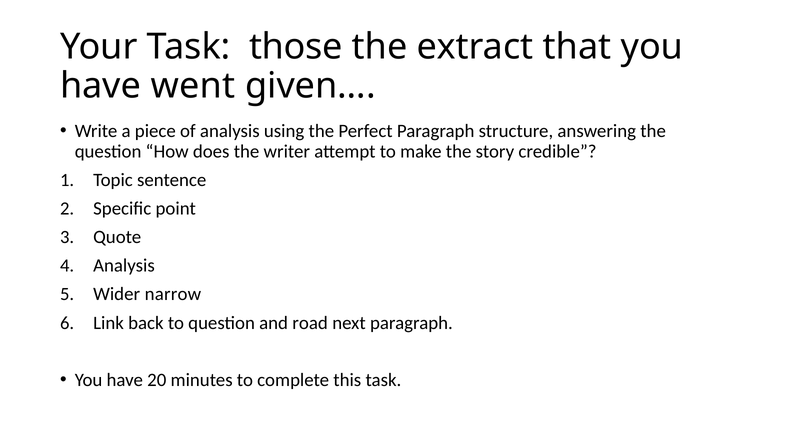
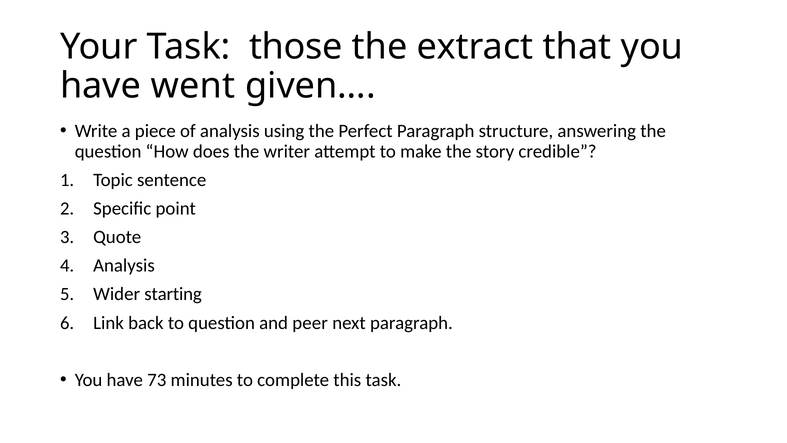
narrow: narrow -> starting
road: road -> peer
20: 20 -> 73
